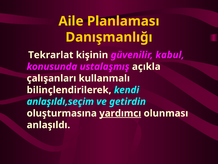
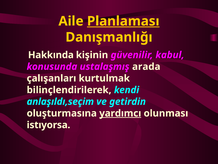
Planlaması underline: none -> present
Tekrarlat: Tekrarlat -> Hakkında
açıkla: açıkla -> arada
kullanmalı: kullanmalı -> kurtulmak
anlaşıldı: anlaşıldı -> istıyorsa
